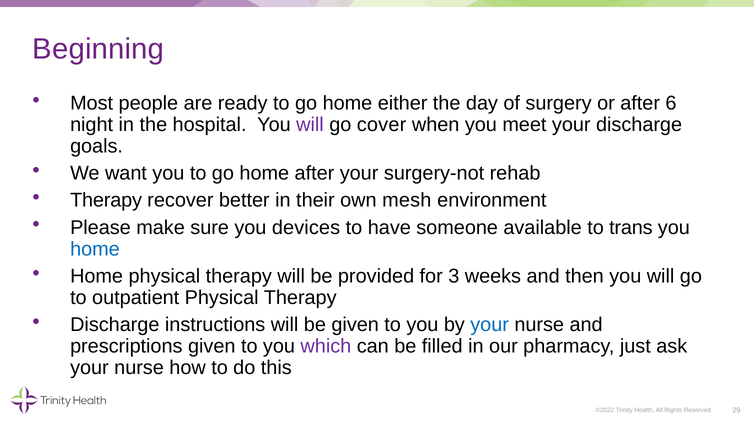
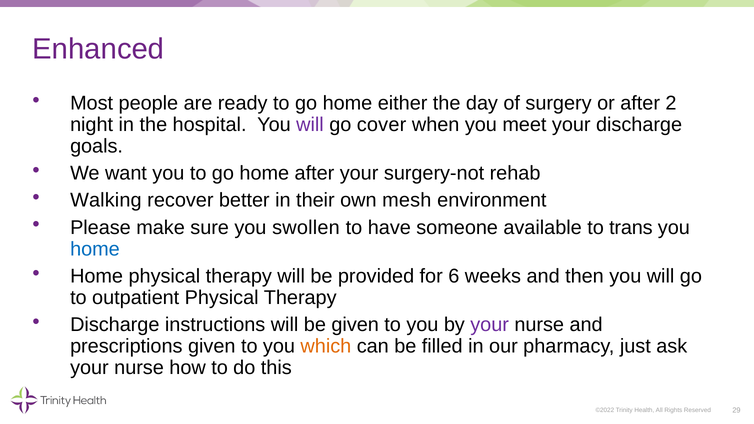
Beginning: Beginning -> Enhanced
6: 6 -> 2
Therapy at (106, 200): Therapy -> Walking
devices: devices -> swollen
3: 3 -> 6
your at (490, 325) colour: blue -> purple
which colour: purple -> orange
